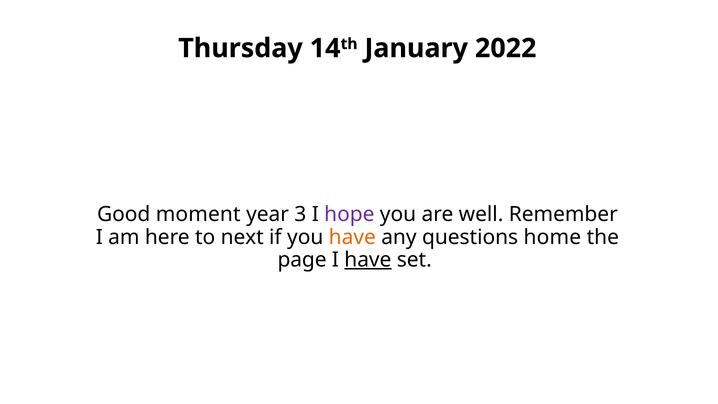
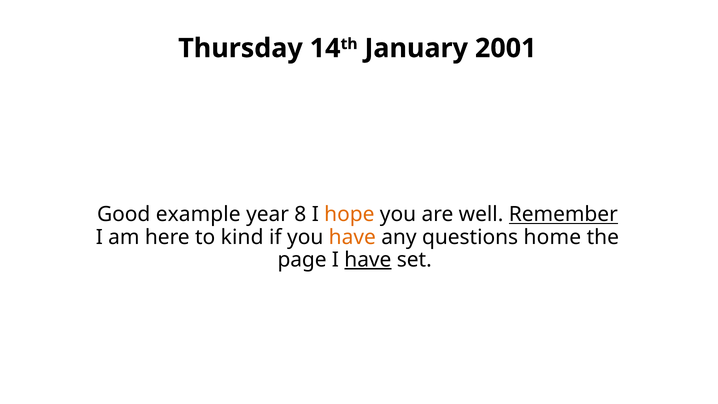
2022: 2022 -> 2001
moment: moment -> example
3: 3 -> 8
hope colour: purple -> orange
Remember underline: none -> present
next: next -> kind
